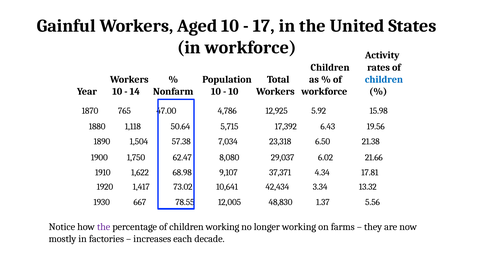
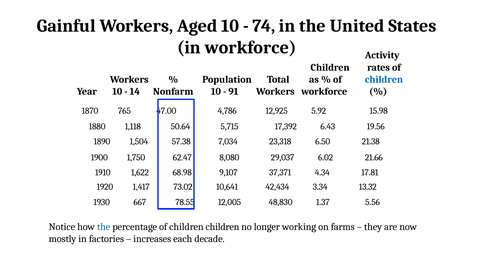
17: 17 -> 74
10 at (233, 92): 10 -> 91
the at (104, 227) colour: purple -> blue
children working: working -> children
